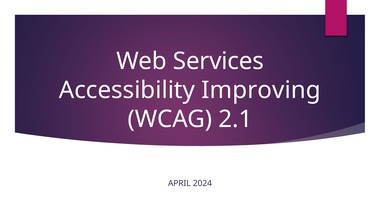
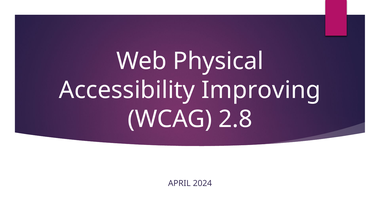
Services: Services -> Physical
2.1: 2.1 -> 2.8
